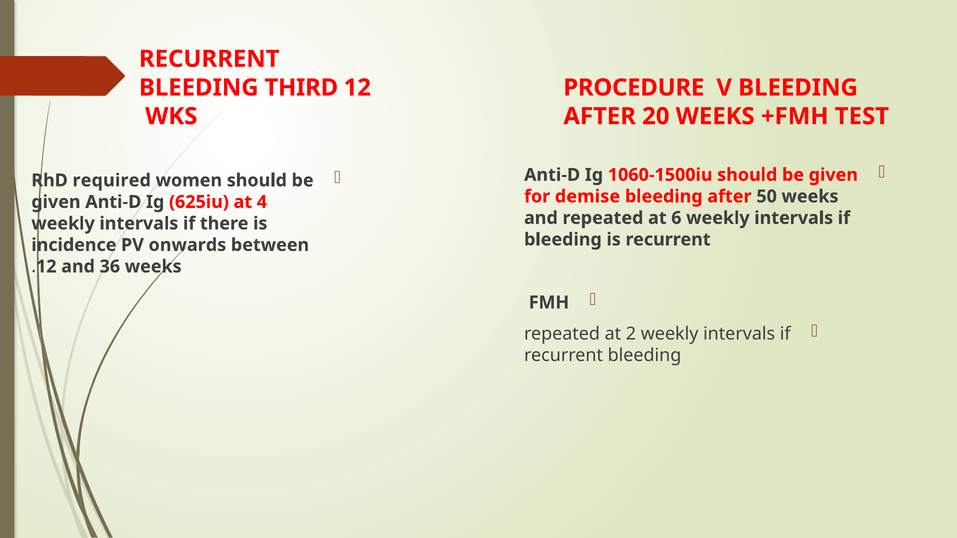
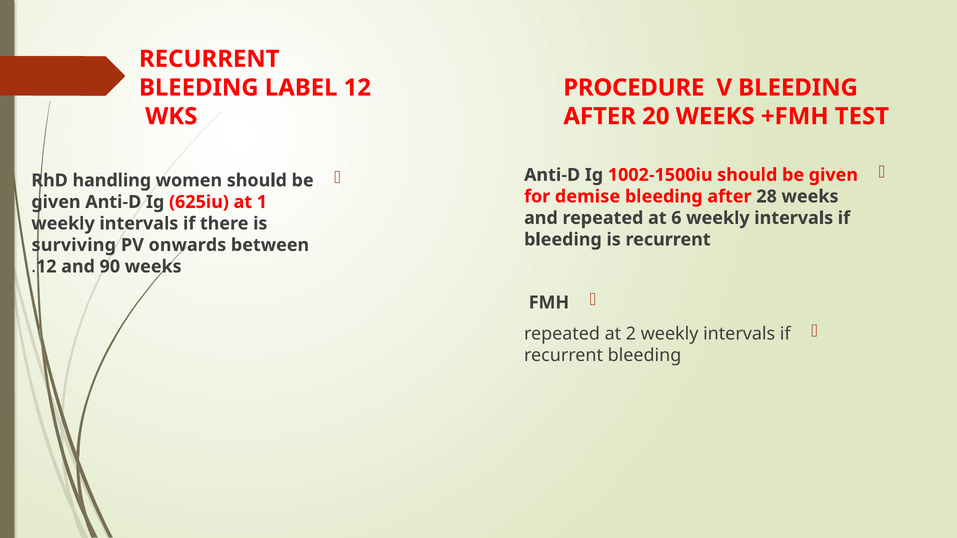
THIRD: THIRD -> LABEL
1060-1500iu: 1060-1500iu -> 1002-1500iu
required: required -> handling
50: 50 -> 28
4: 4 -> 1
incidence: incidence -> surviving
36: 36 -> 90
